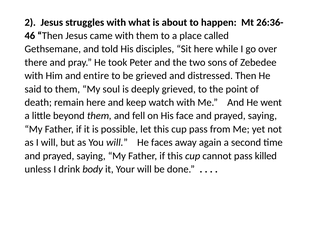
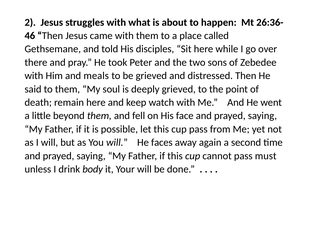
entire: entire -> meals
killed: killed -> must
